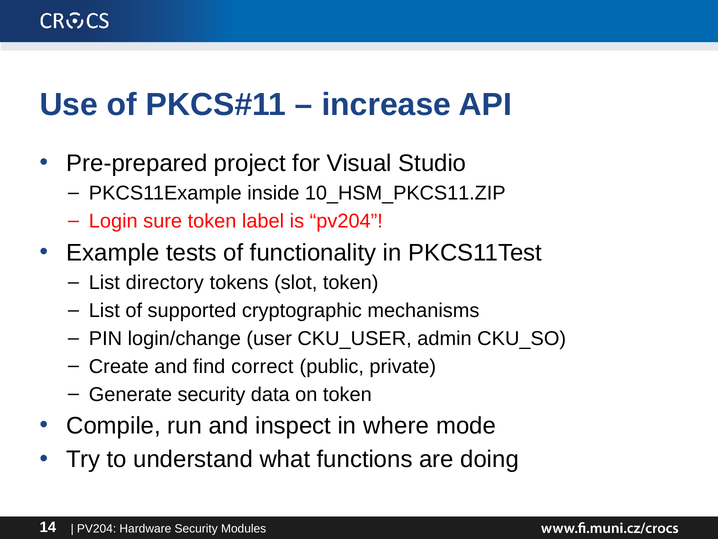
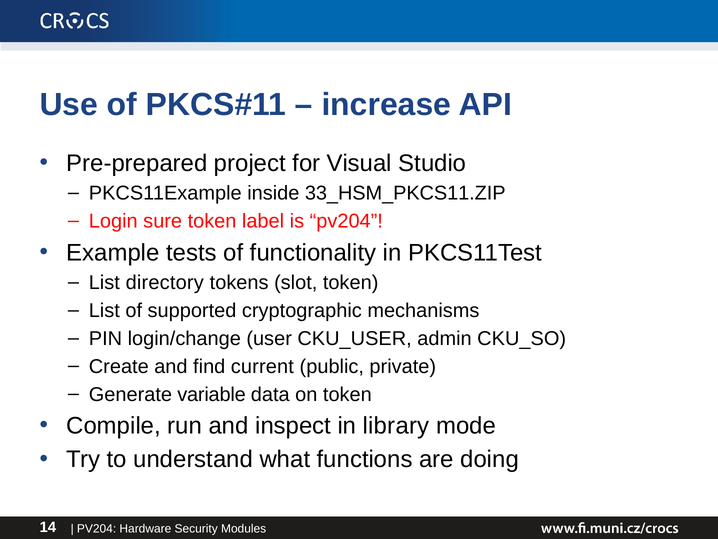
10_HSM_PKCS11.ZIP: 10_HSM_PKCS11.ZIP -> 33_HSM_PKCS11.ZIP
correct: correct -> current
Generate security: security -> variable
where: where -> library
